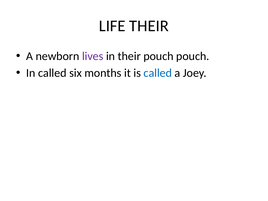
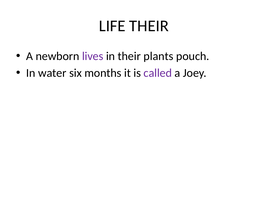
their pouch: pouch -> plants
In called: called -> water
called at (158, 73) colour: blue -> purple
